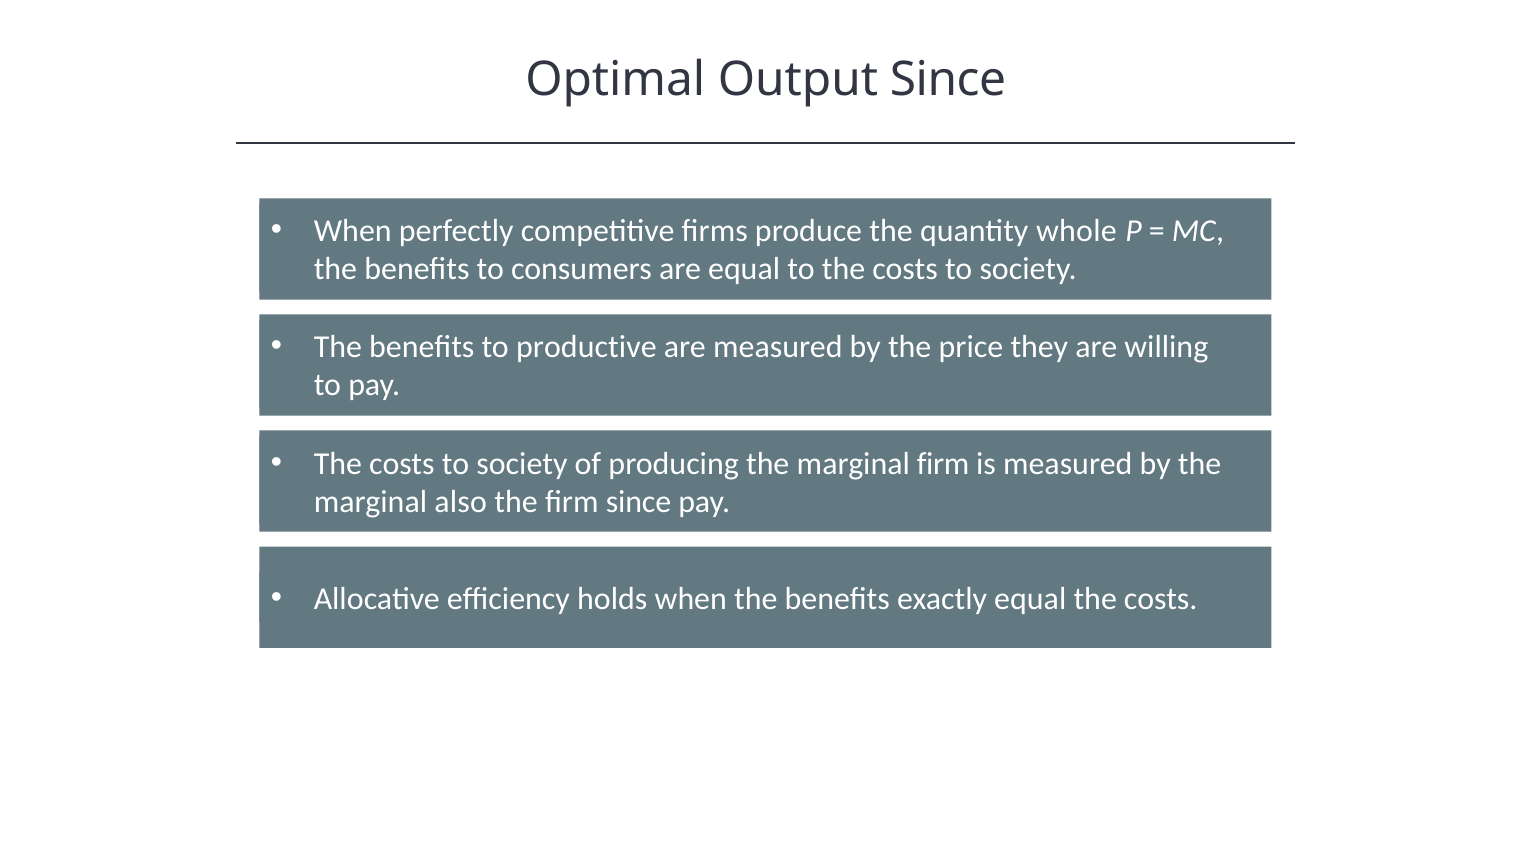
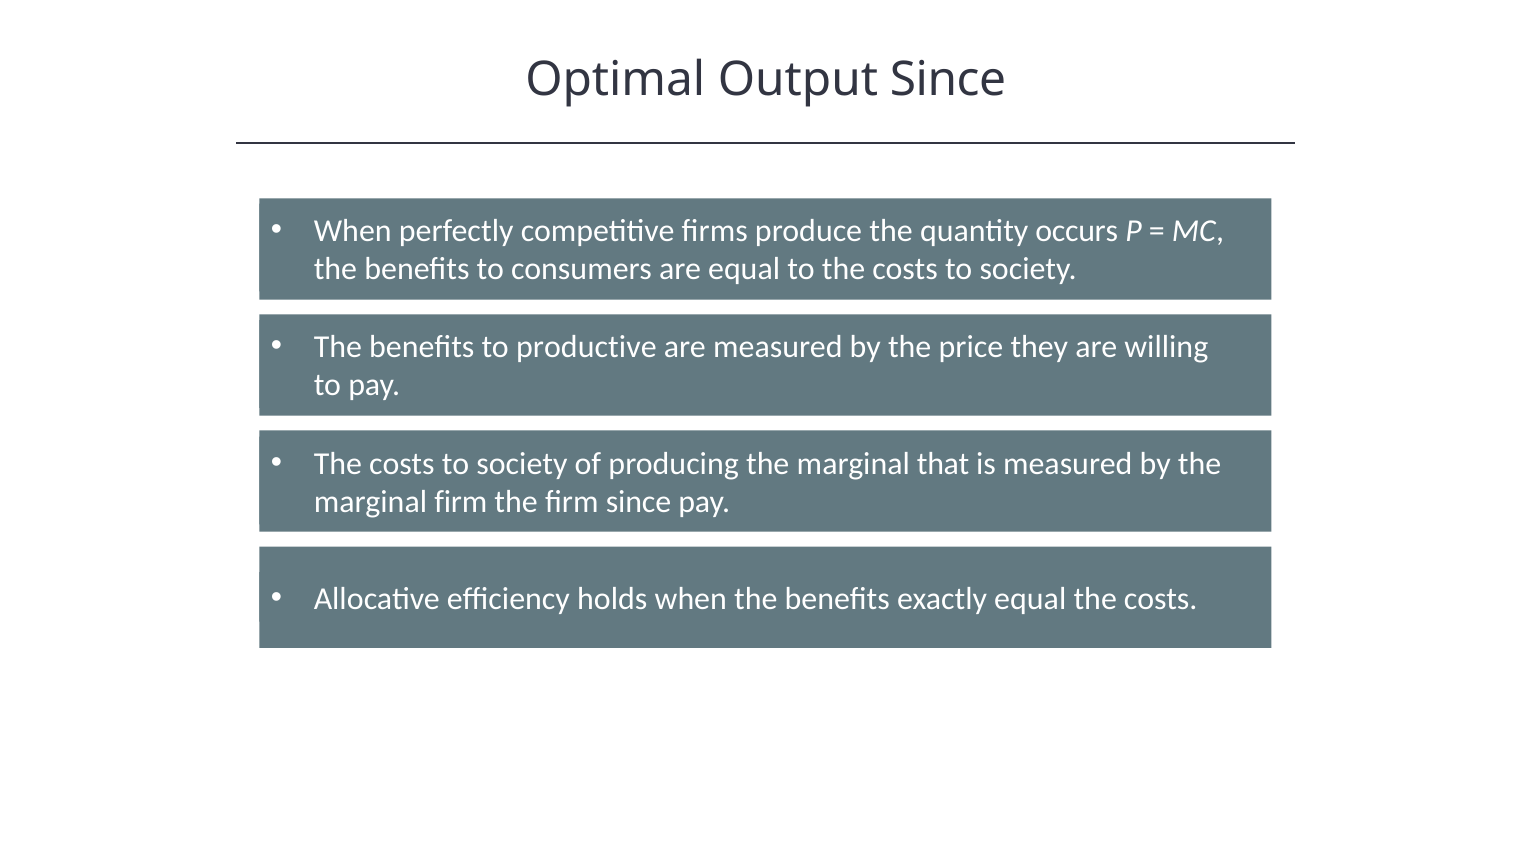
whole: whole -> occurs
marginal firm: firm -> that
marginal also: also -> firm
